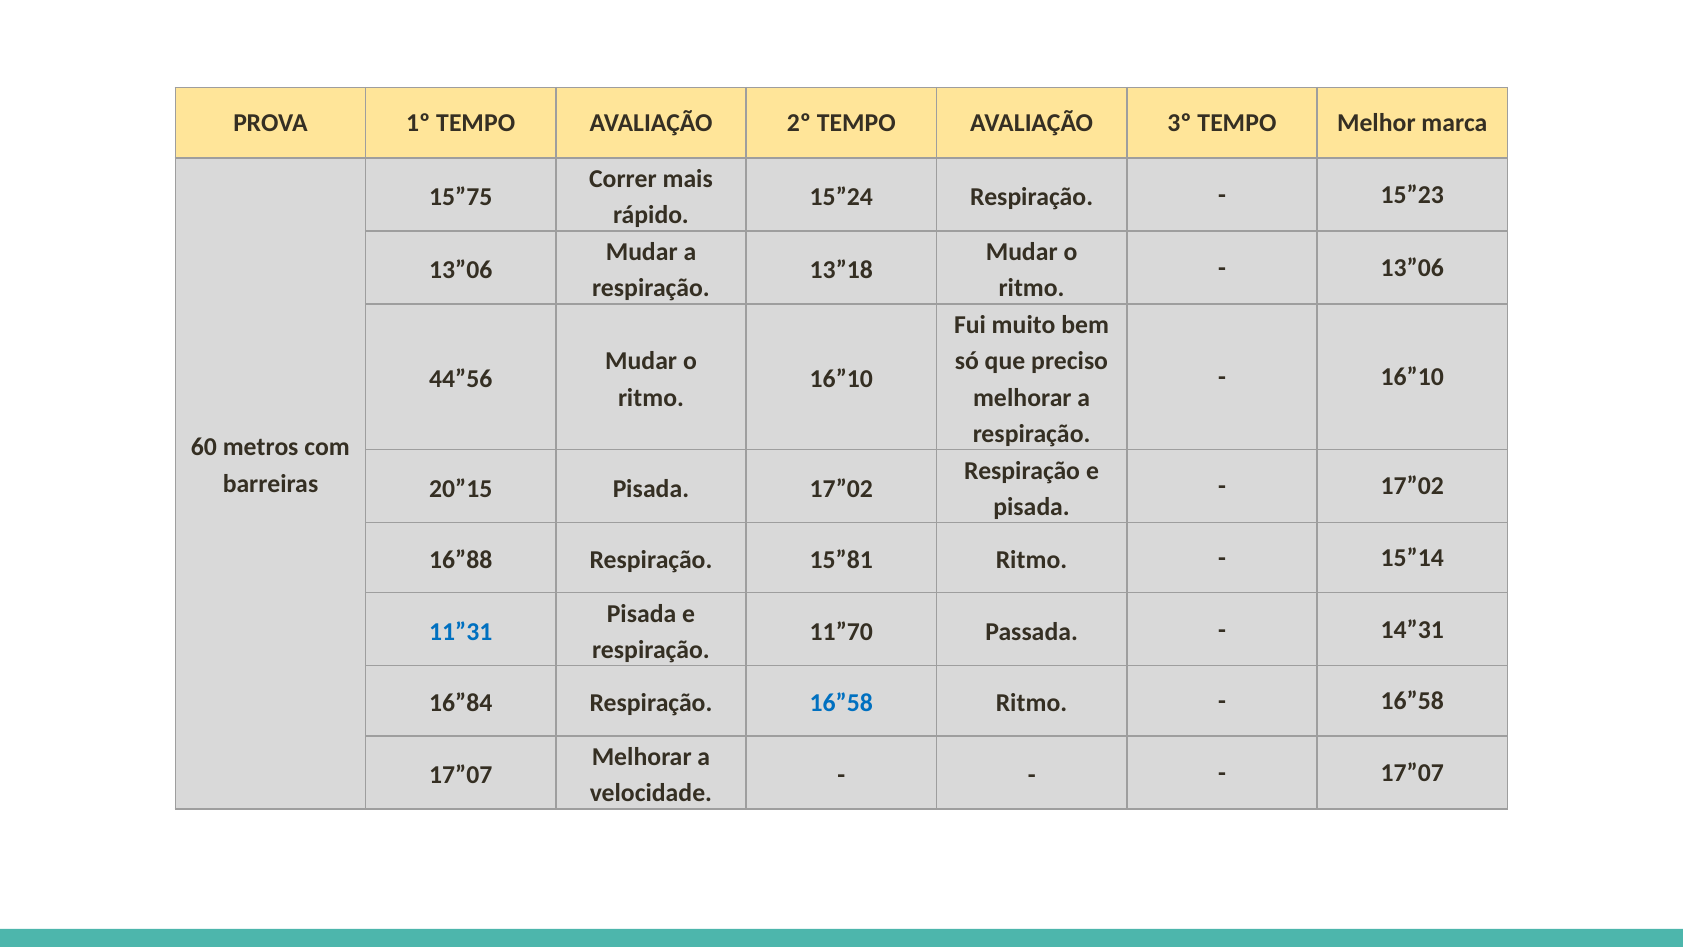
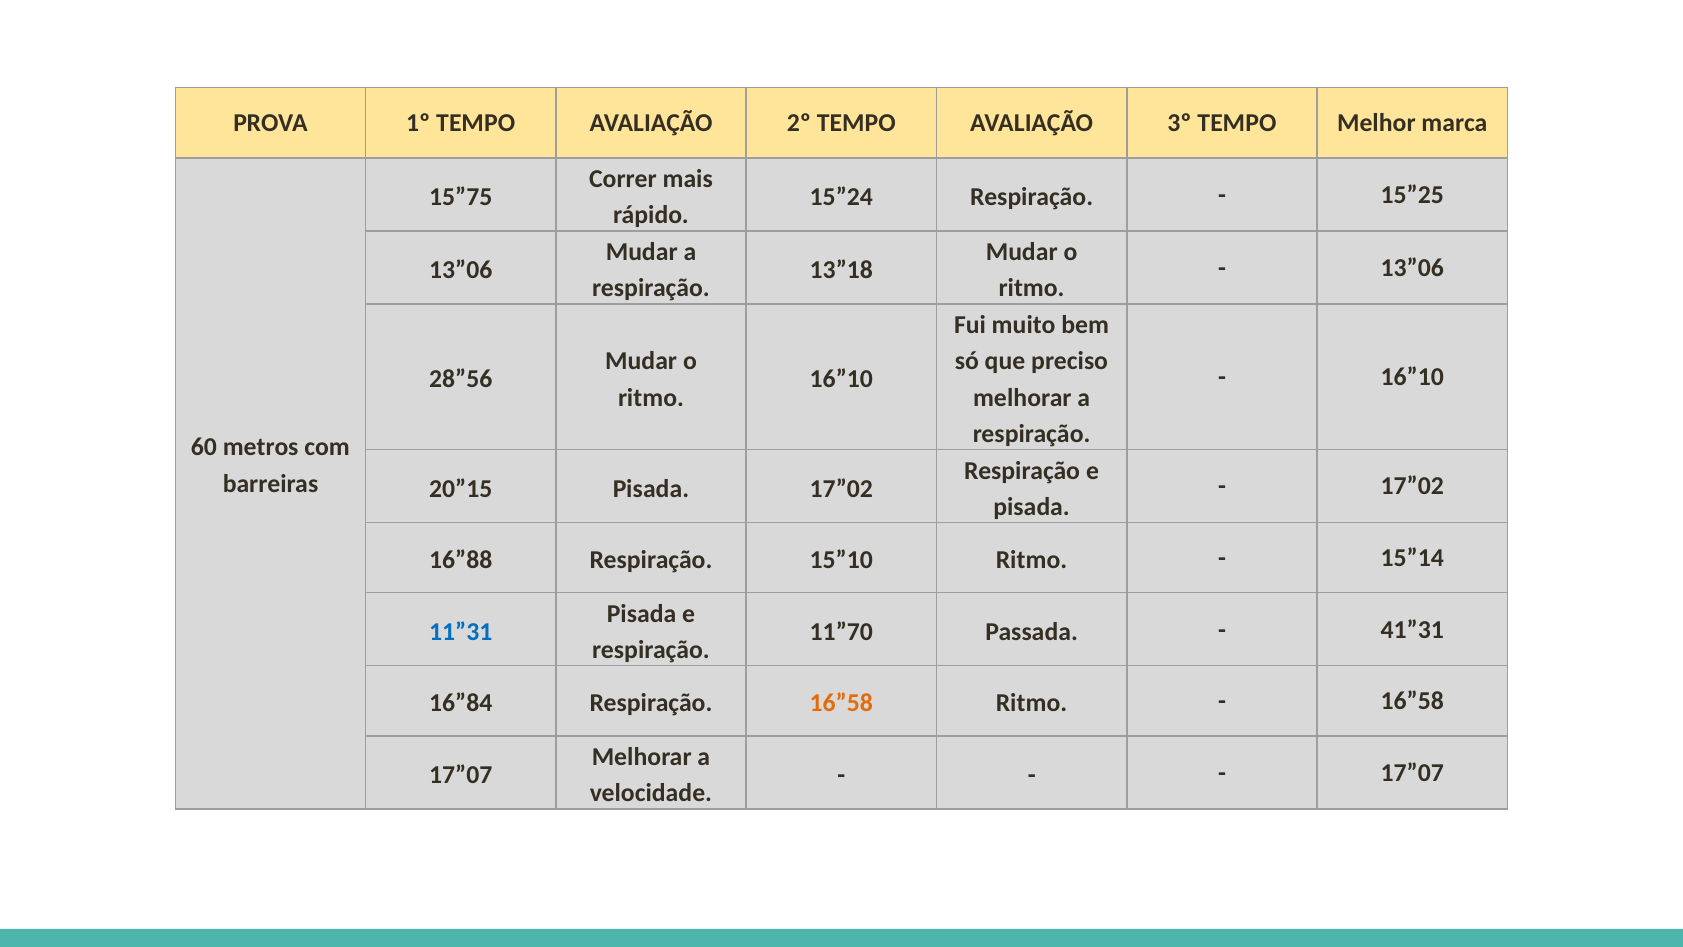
15”23: 15”23 -> 15”25
44”56: 44”56 -> 28”56
15”81: 15”81 -> 15”10
14”31: 14”31 -> 41”31
16”58 at (841, 703) colour: blue -> orange
